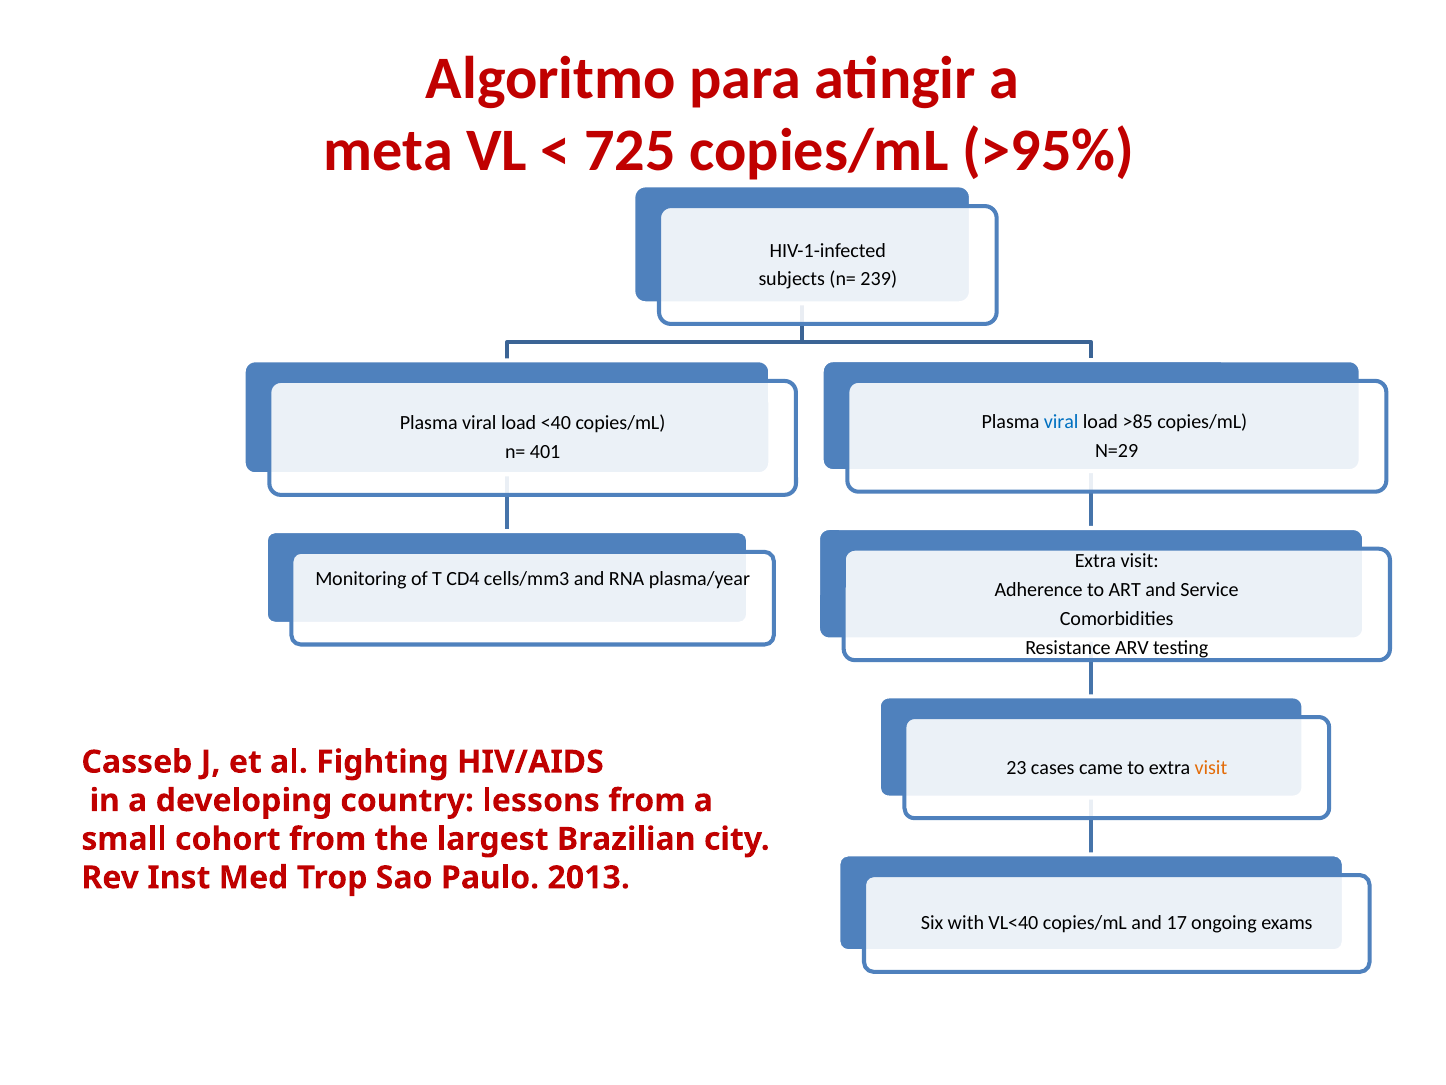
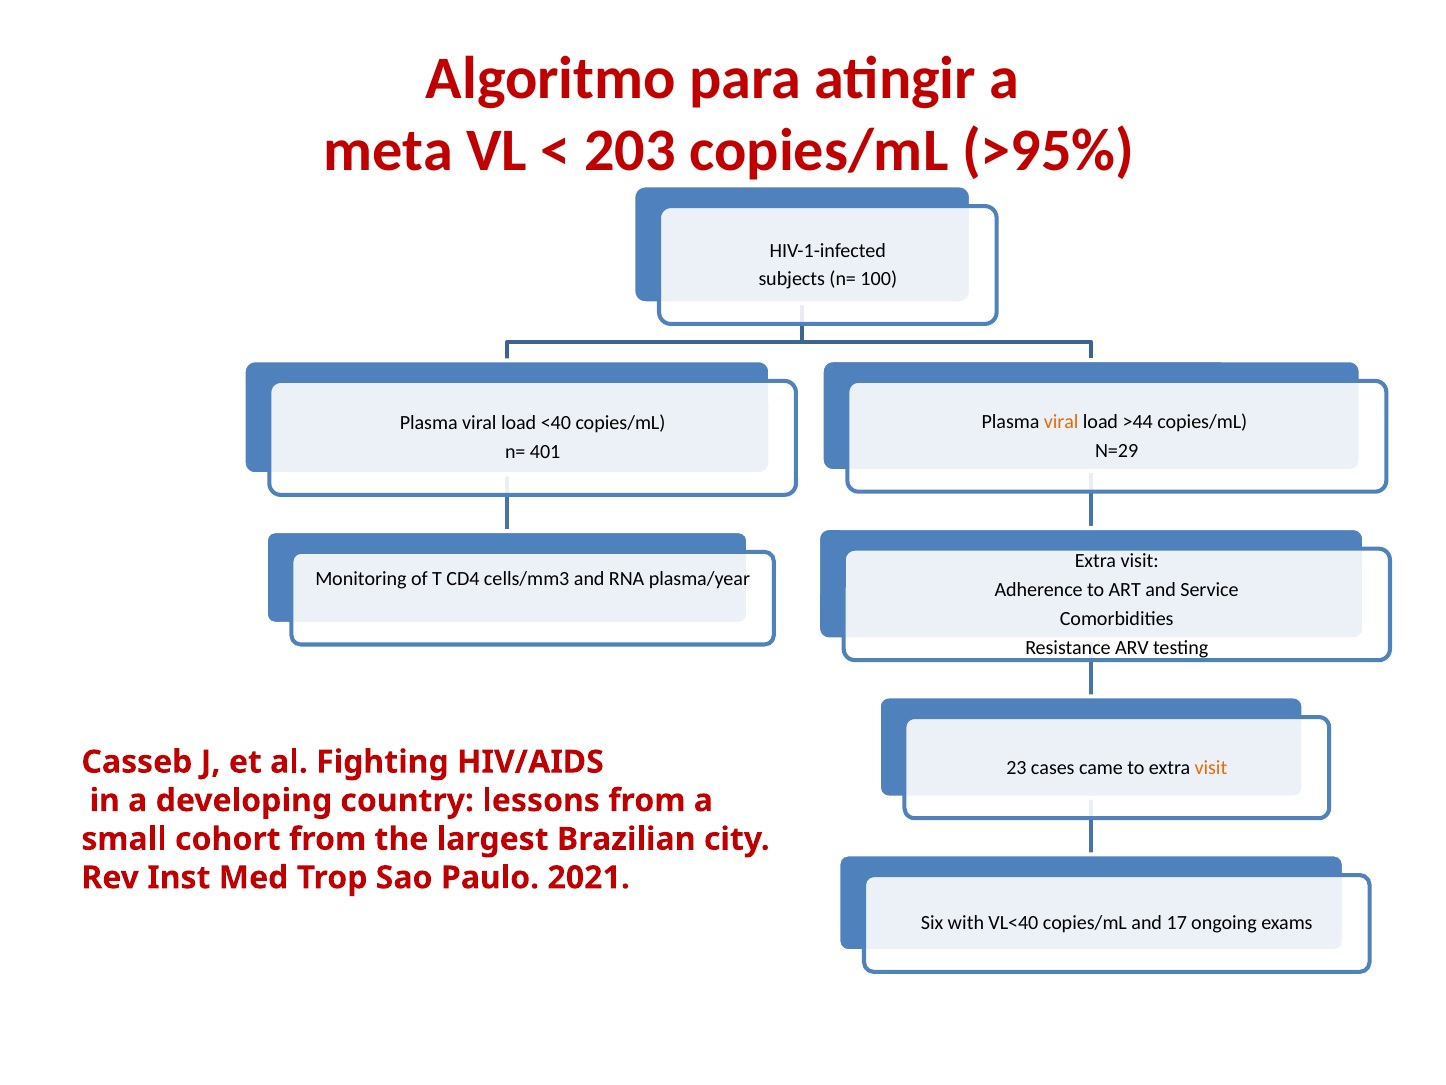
725: 725 -> 203
239: 239 -> 100
viral at (1061, 422) colour: blue -> orange
>85: >85 -> >44
2013: 2013 -> 2021
